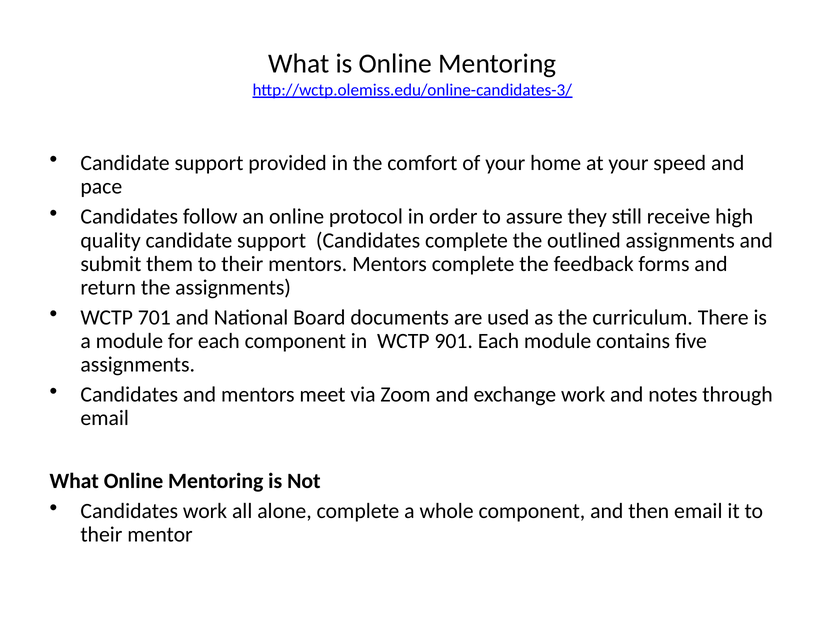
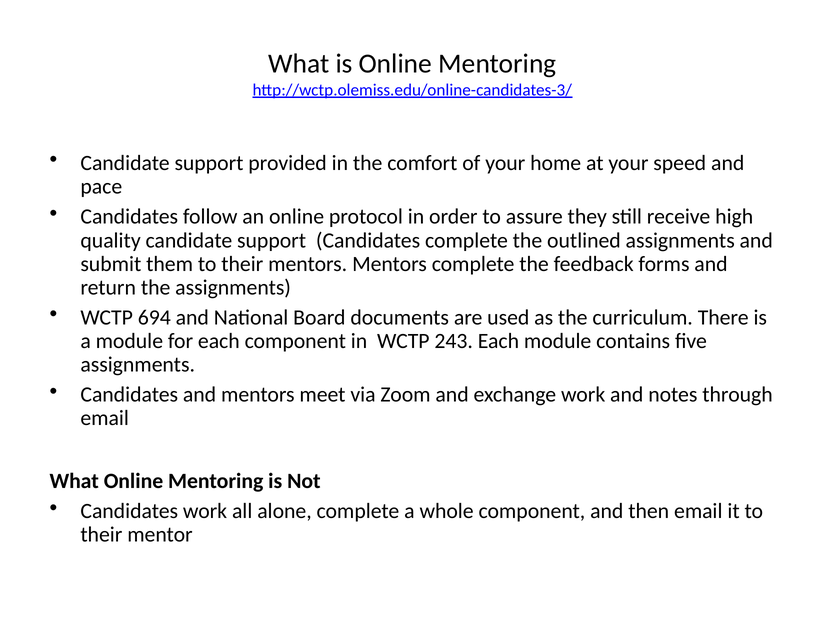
701: 701 -> 694
901: 901 -> 243
